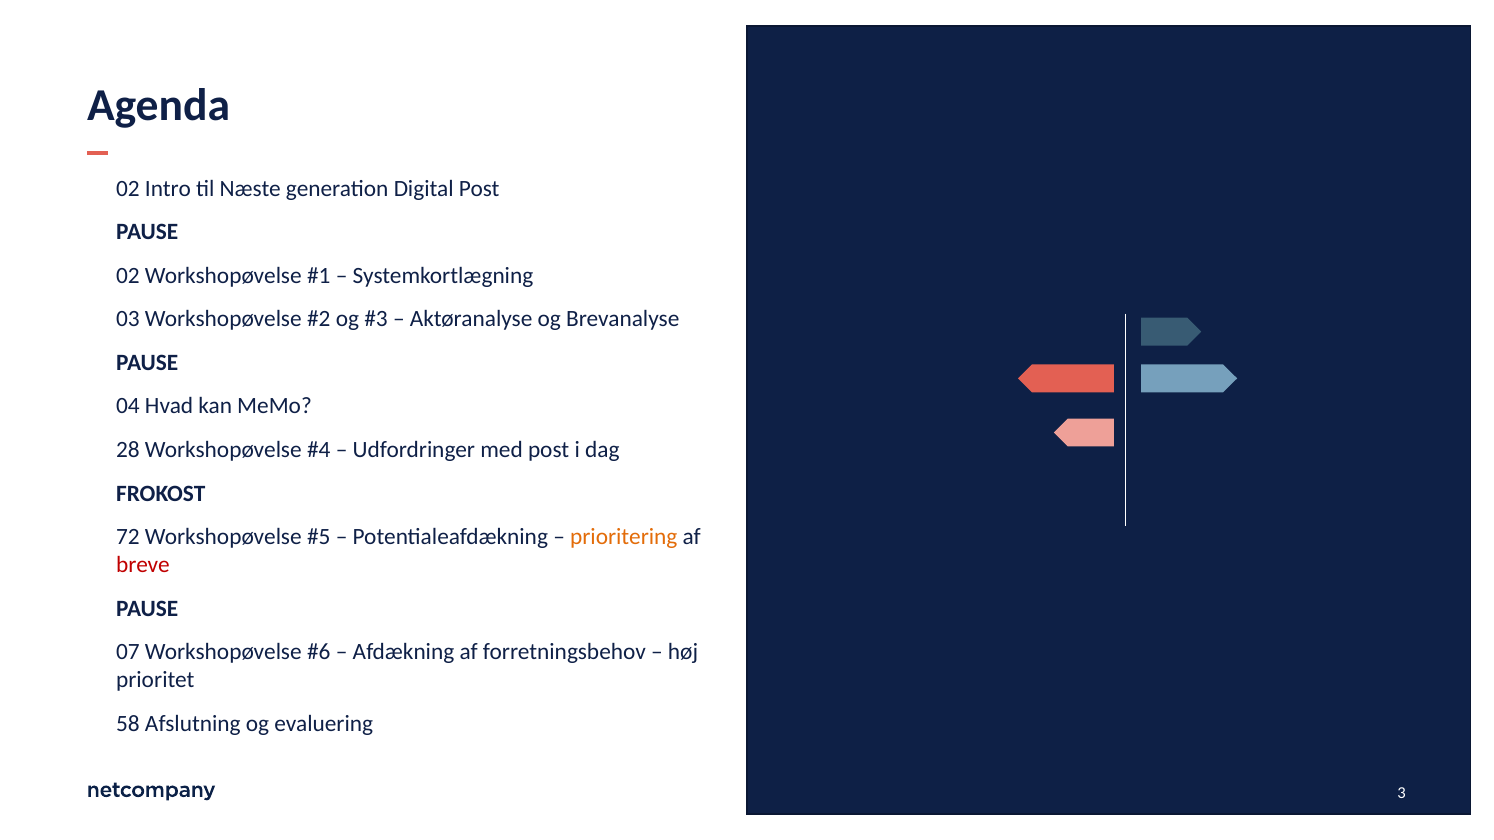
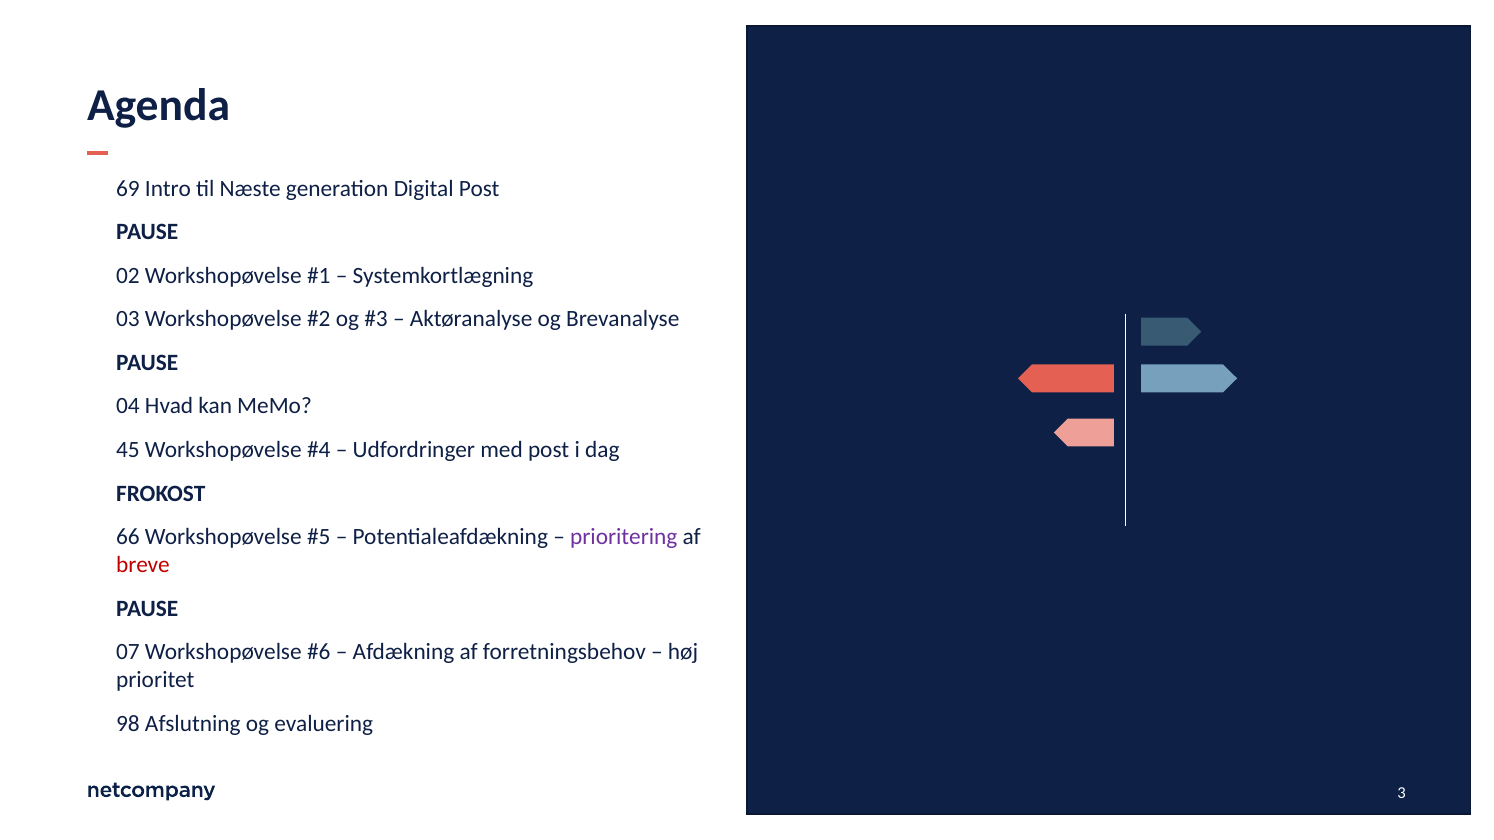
02 at (128, 189): 02 -> 69
28: 28 -> 45
72: 72 -> 66
prioritering colour: orange -> purple
58: 58 -> 98
